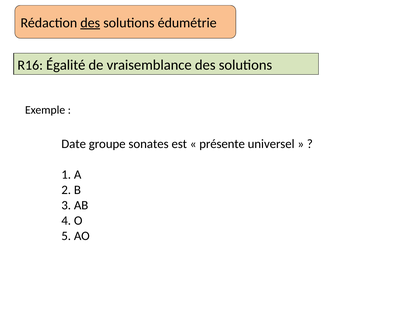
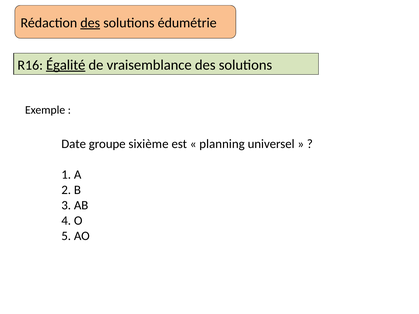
Égalité underline: none -> present
sonates: sonates -> sixième
présente: présente -> planning
